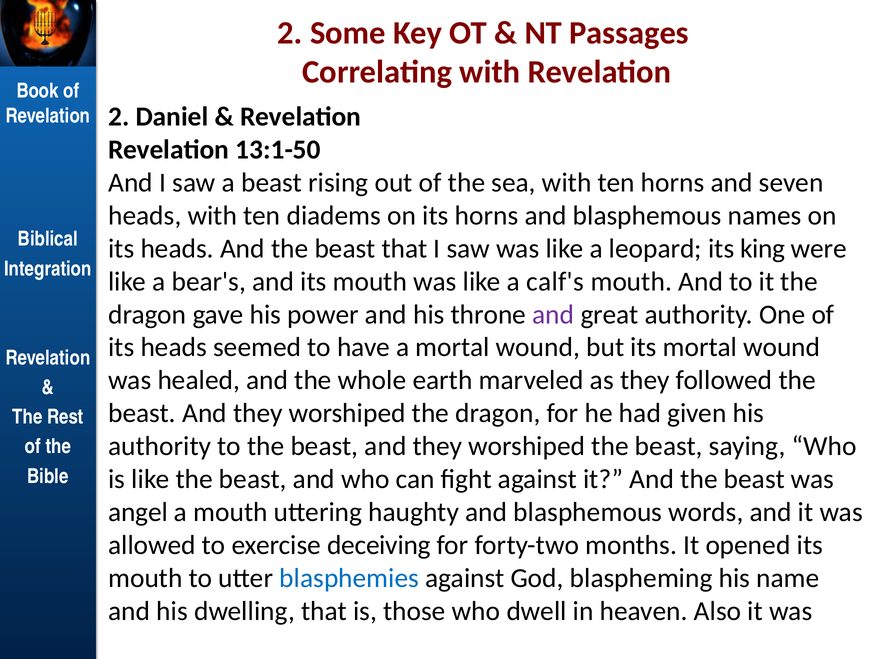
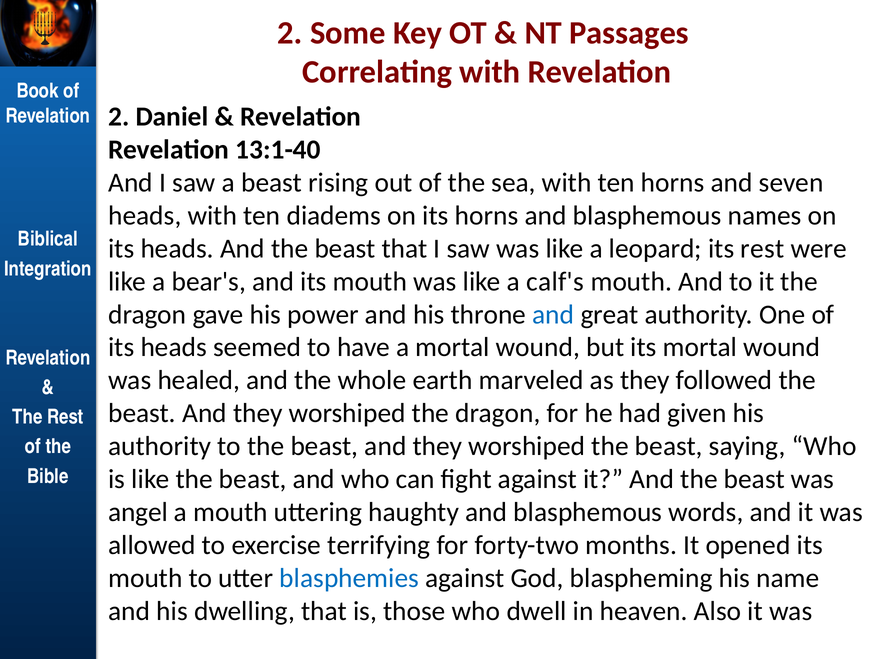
13:1-50: 13:1-50 -> 13:1-40
its king: king -> rest
and at (553, 314) colour: purple -> blue
deceiving: deceiving -> terrifying
